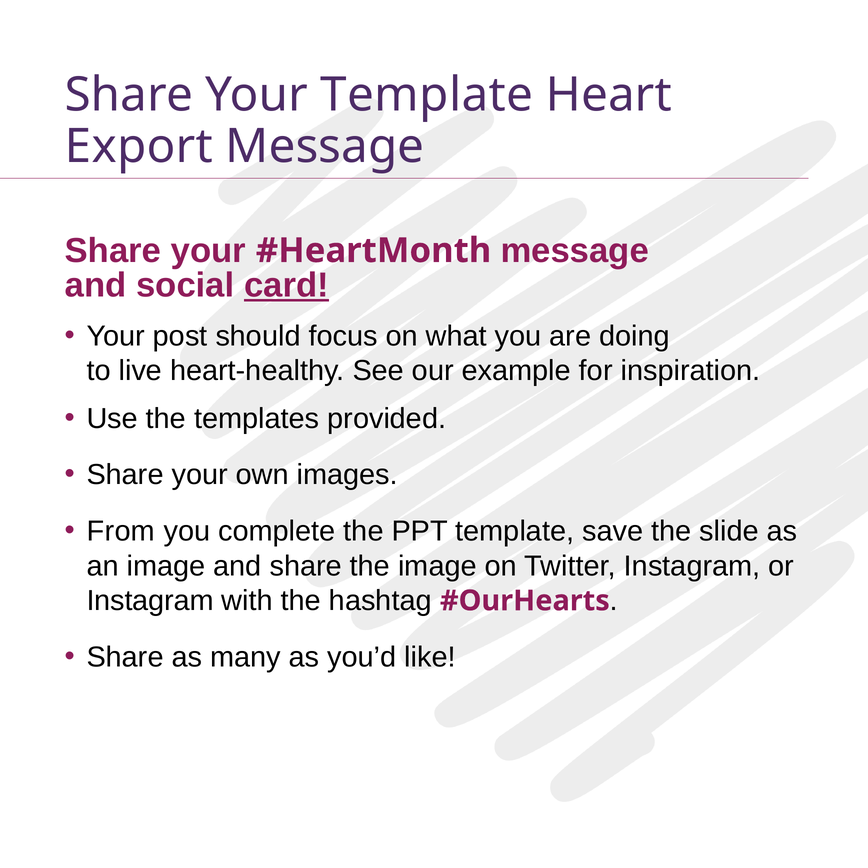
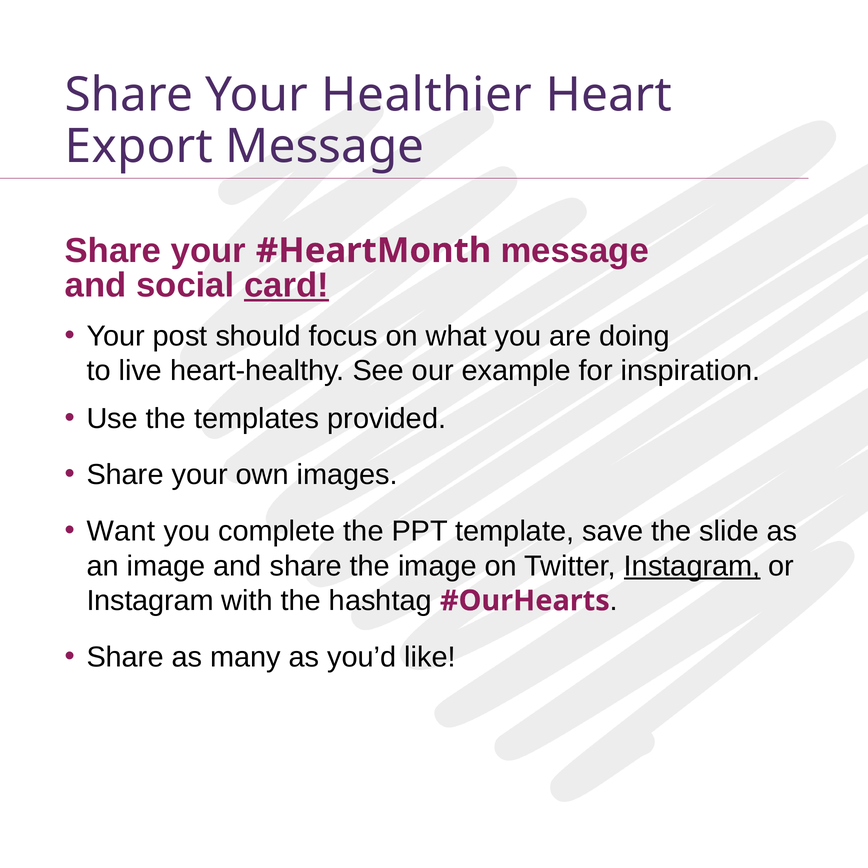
Your Template: Template -> Healthier
From: From -> Want
Instagram at (692, 566) underline: none -> present
